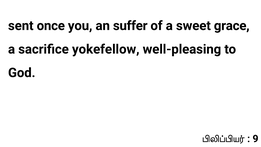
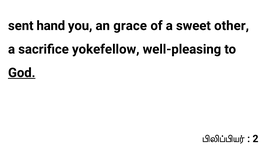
once: once -> hand
suffer: suffer -> grace
grace: grace -> other
God underline: none -> present
9: 9 -> 2
